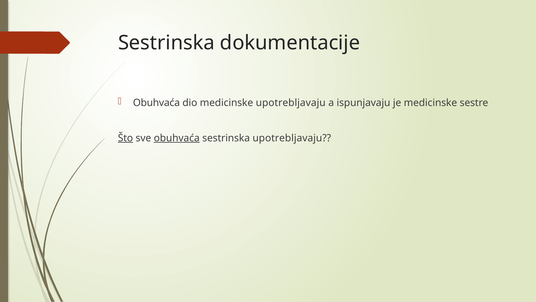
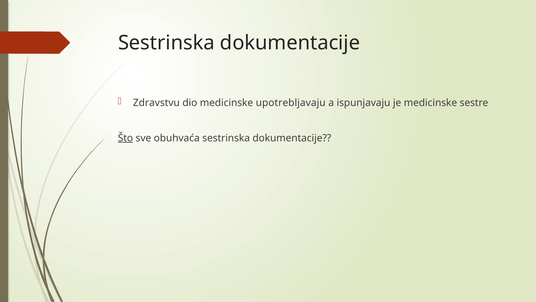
Obuhvaća at (156, 103): Obuhvaća -> Zdravstvu
obuhvaća at (177, 138) underline: present -> none
upotrebljavaju at (292, 138): upotrebljavaju -> dokumentacije
